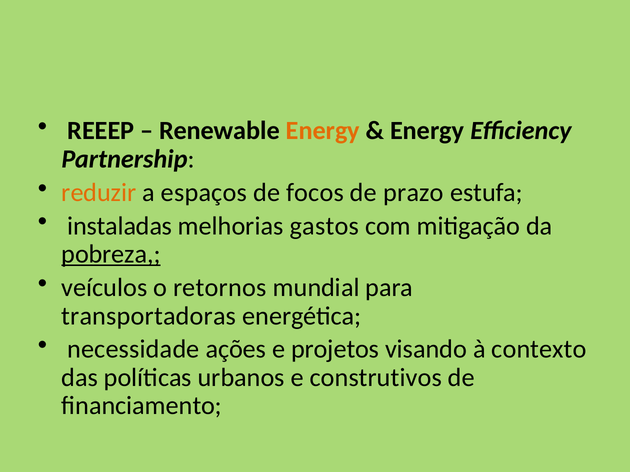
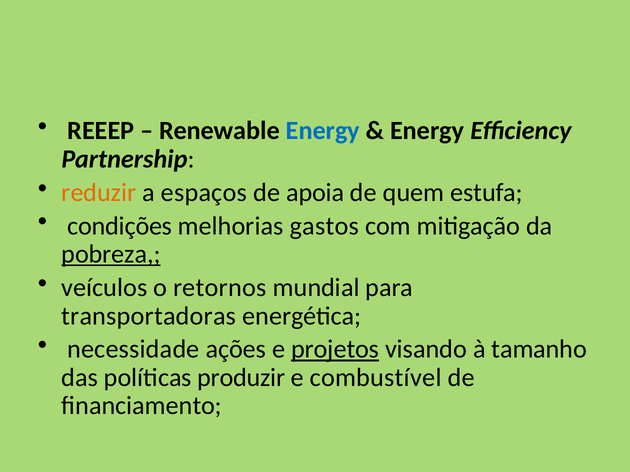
Energy at (323, 131) colour: orange -> blue
focos: focos -> apoia
prazo: prazo -> quem
instaladas: instaladas -> condições
projetos underline: none -> present
contexto: contexto -> tamanho
urbanos: urbanos -> produzir
construtivos: construtivos -> combustível
